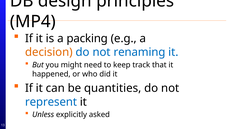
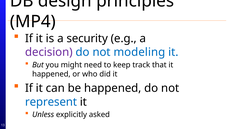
packing: packing -> security
decision colour: orange -> purple
renaming: renaming -> modeling
be quantities: quantities -> happened
